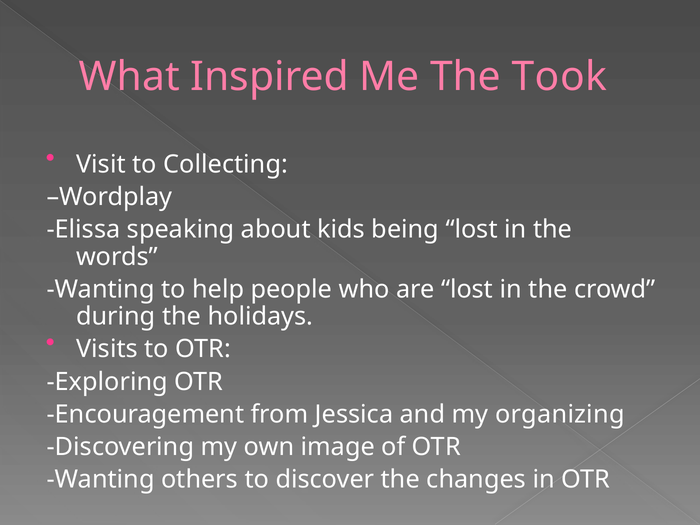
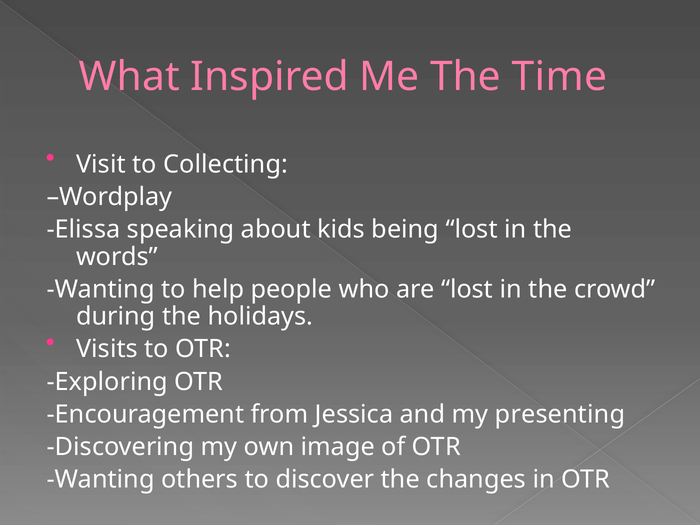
Took: Took -> Time
organizing: organizing -> presenting
